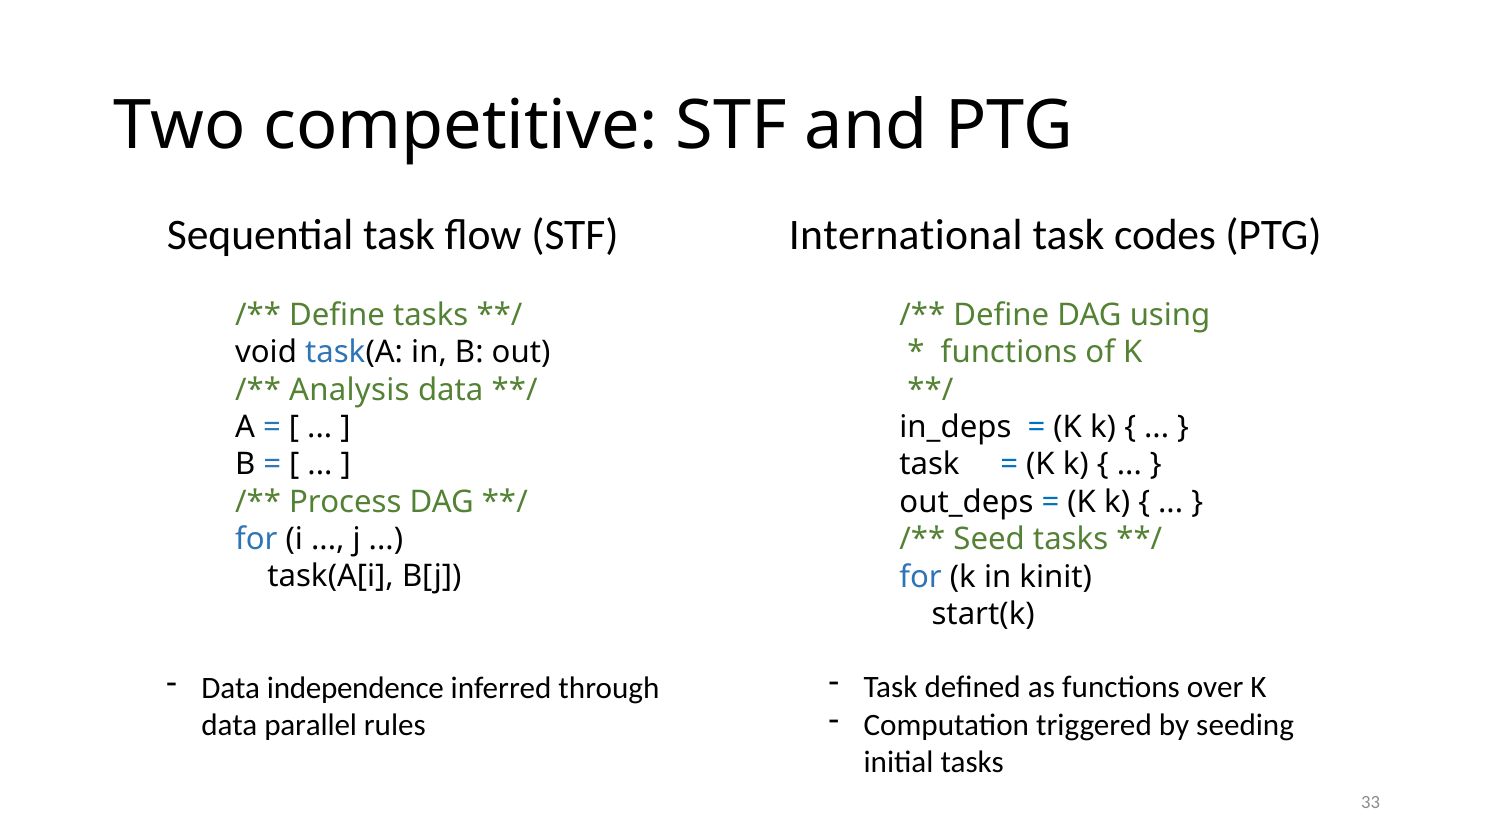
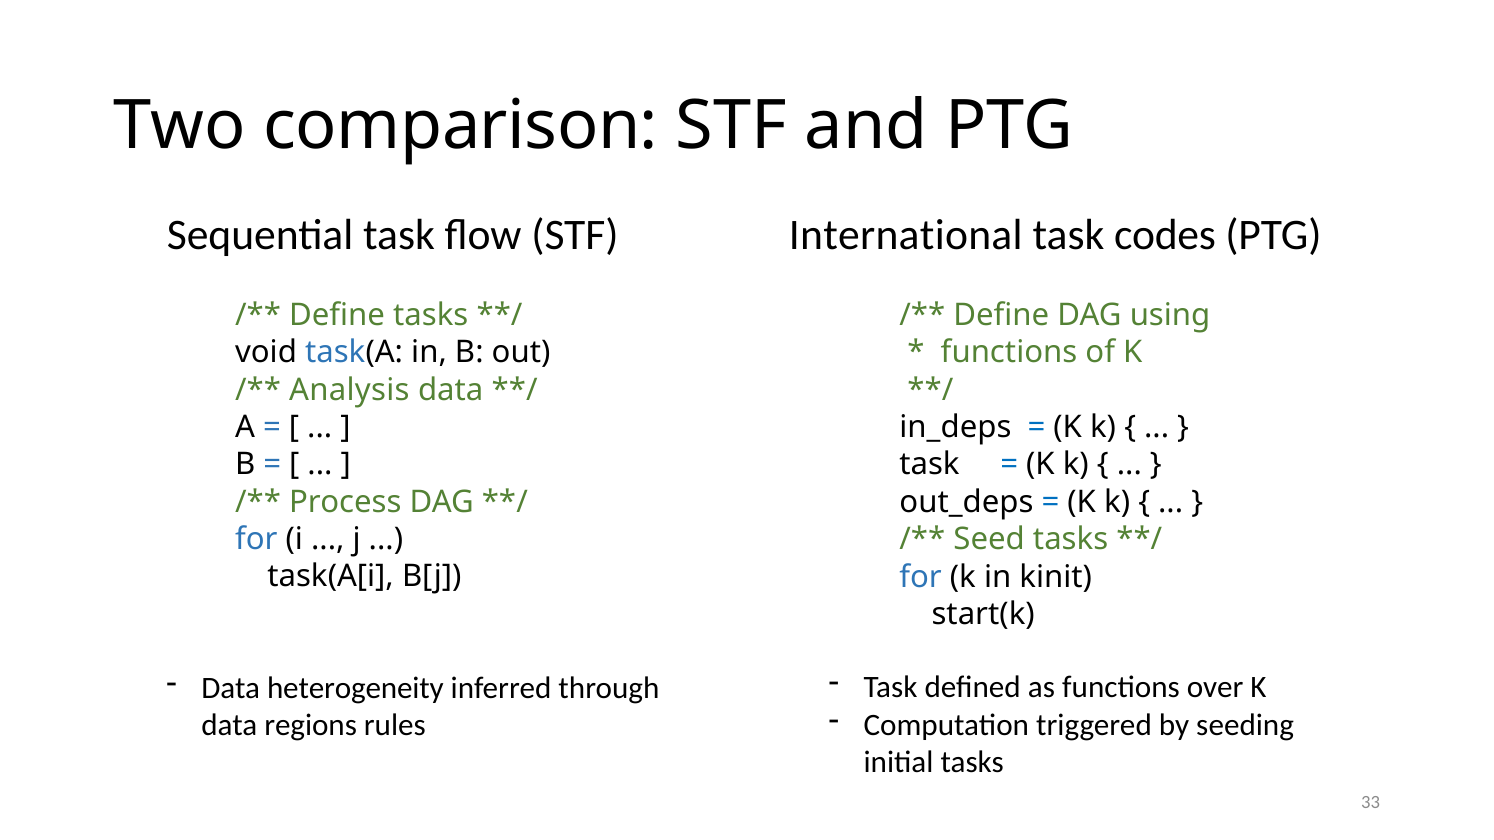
competitive: competitive -> comparison
independence: independence -> heterogeneity
parallel: parallel -> regions
